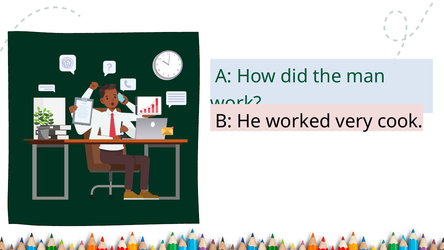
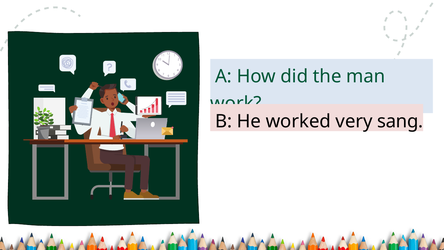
cook: cook -> sang
